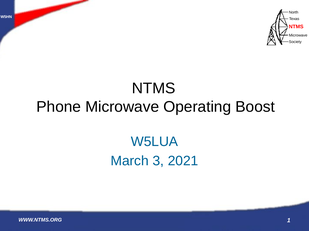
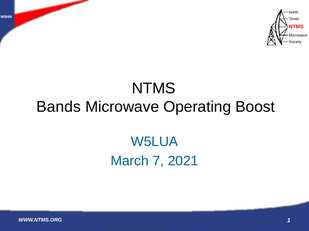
Phone: Phone -> Bands
3: 3 -> 7
